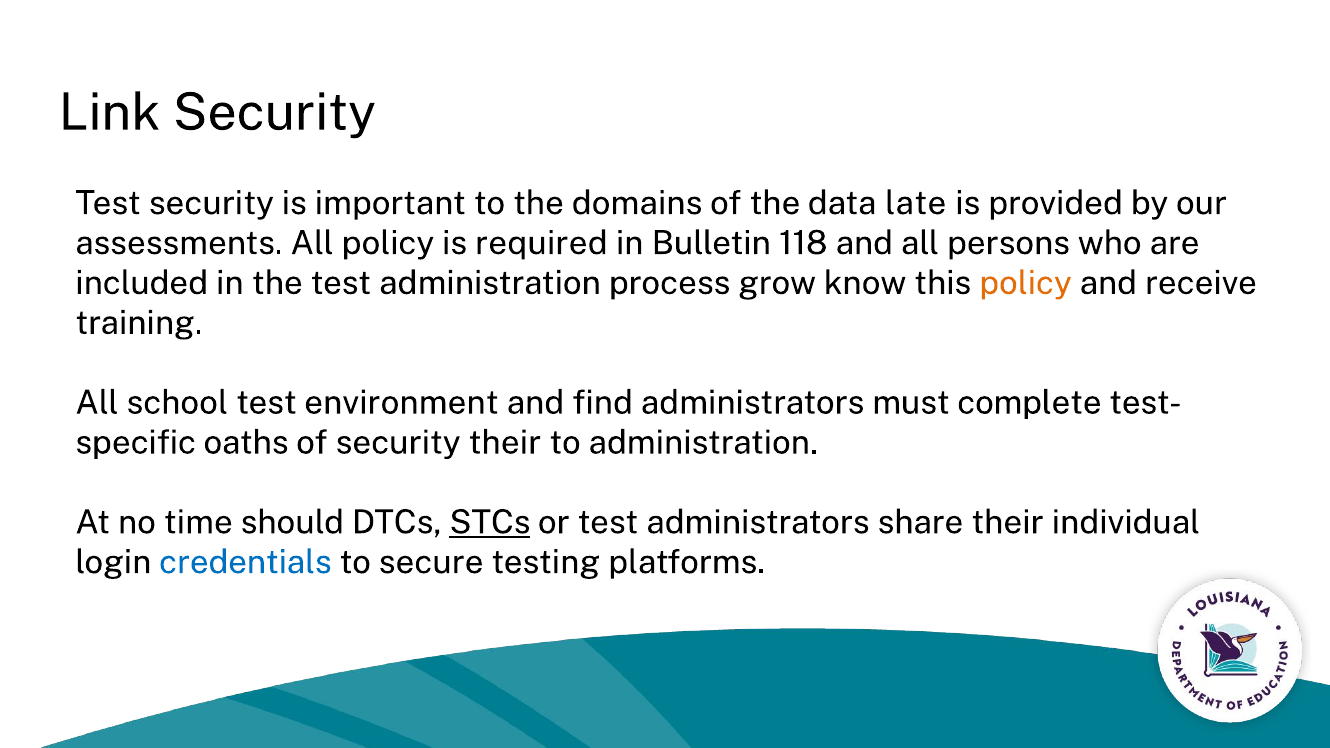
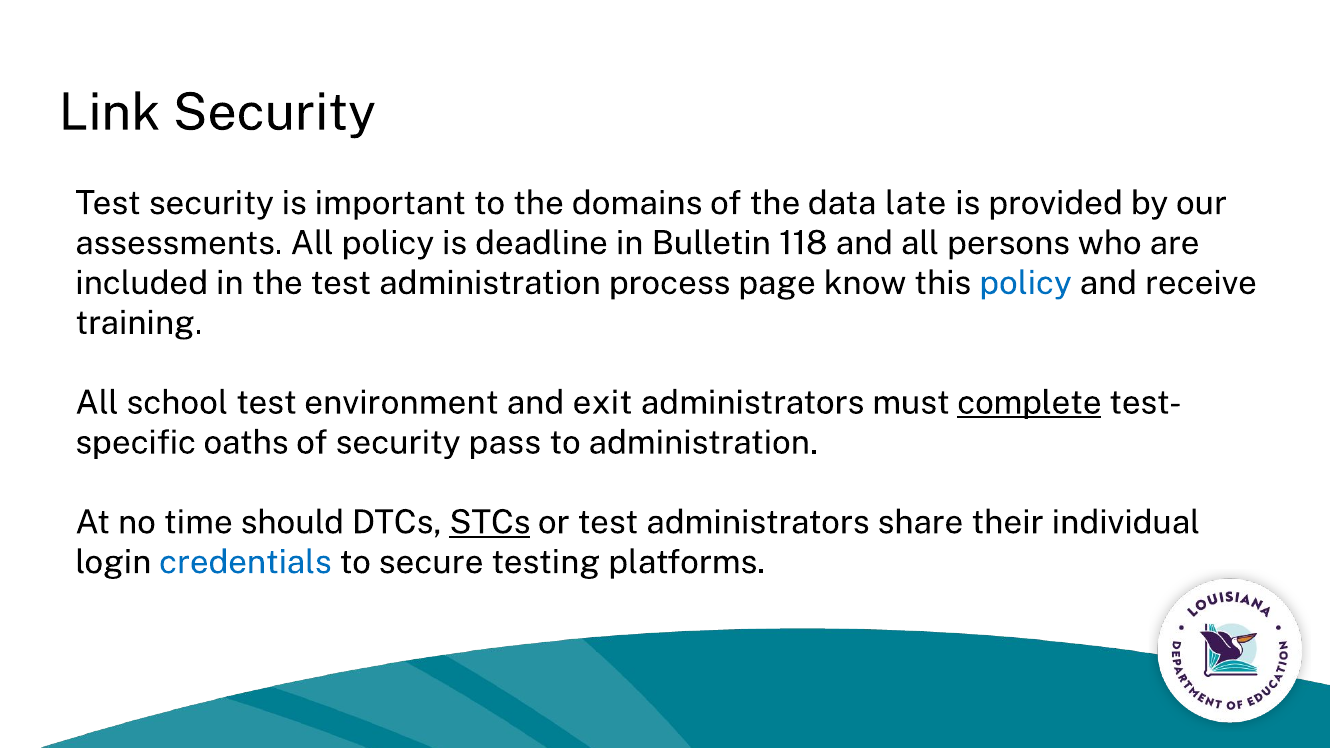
required: required -> deadline
grow: grow -> page
policy at (1026, 283) colour: orange -> blue
find: find -> exit
complete underline: none -> present
security their: their -> pass
